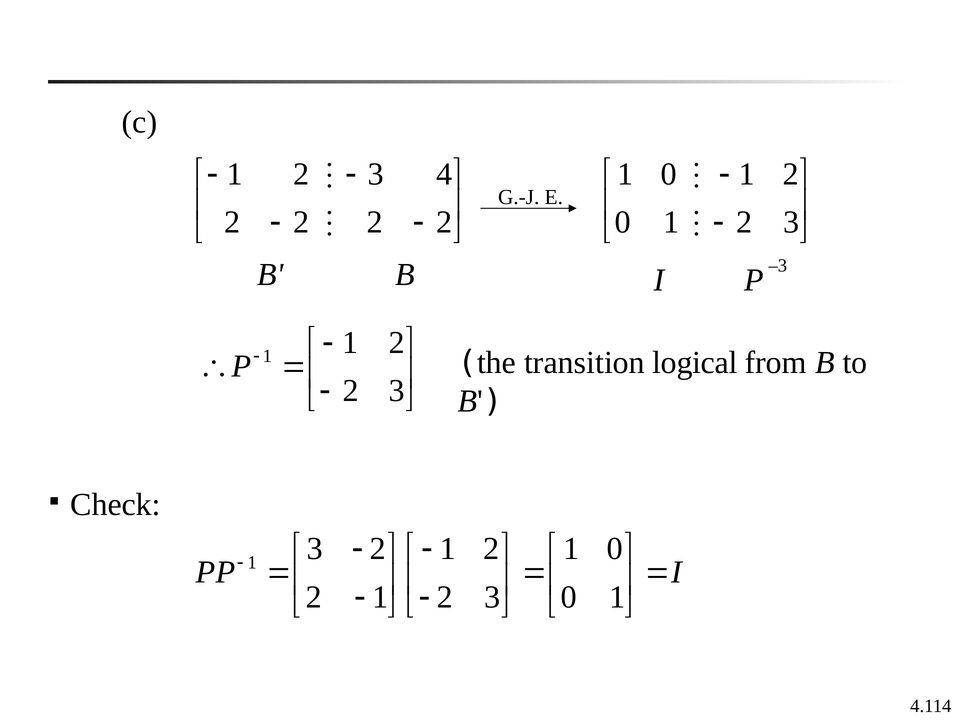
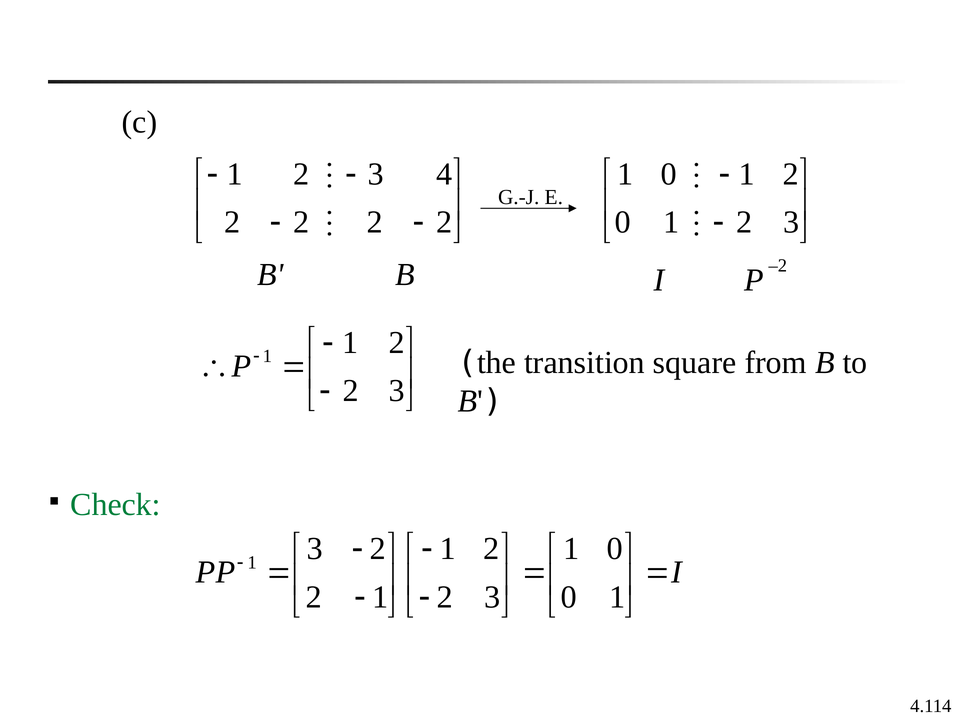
–3: –3 -> –2
logical: logical -> square
Check colour: black -> green
